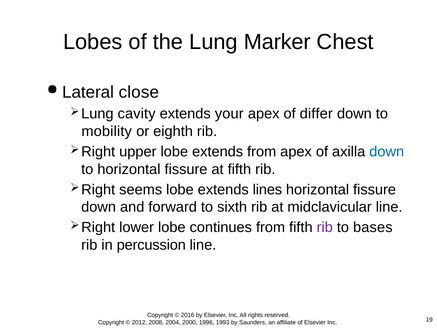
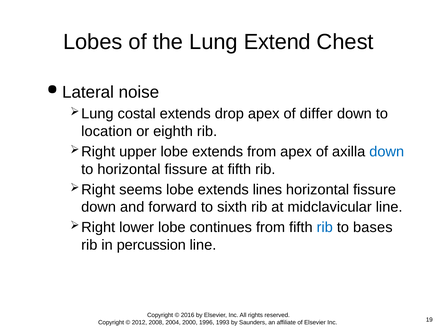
Marker: Marker -> Extend
close: close -> noise
cavity: cavity -> costal
your: your -> drop
mobility: mobility -> location
rib at (325, 227) colour: purple -> blue
